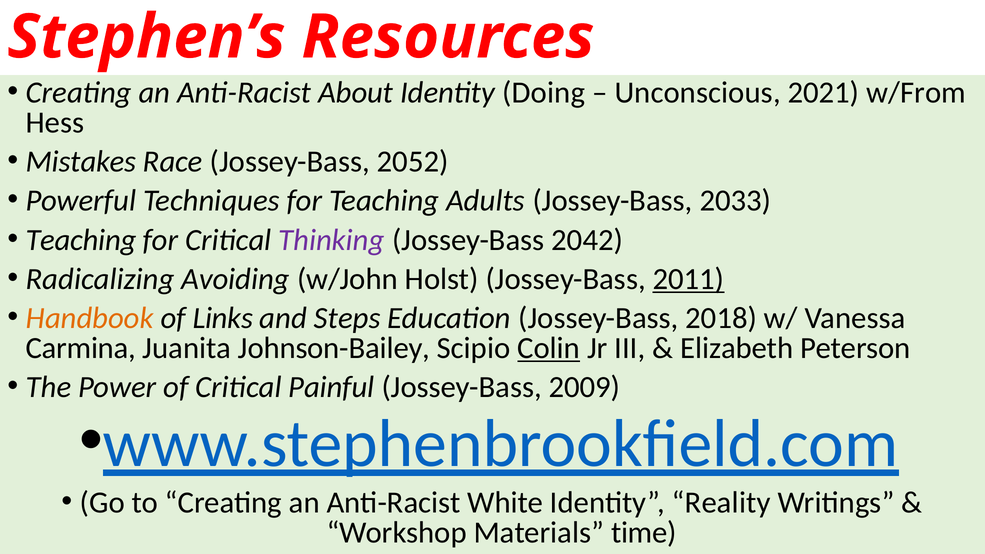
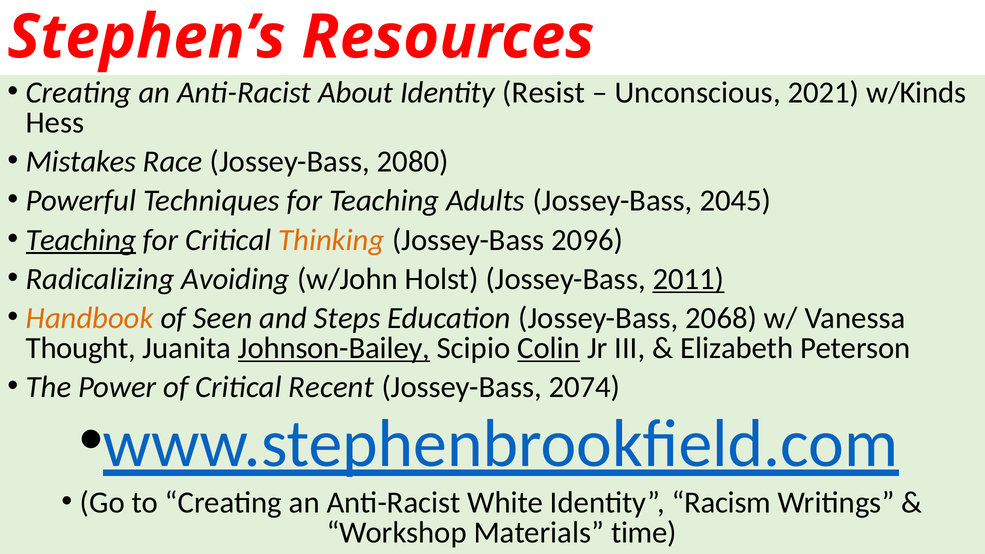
Doing: Doing -> Resist
w/From: w/From -> w/Kinds
2052: 2052 -> 2080
2033: 2033 -> 2045
Teaching at (81, 240) underline: none -> present
Thinking colour: purple -> orange
2042: 2042 -> 2096
Links: Links -> Seen
2018: 2018 -> 2068
Carmina: Carmina -> Thought
Johnson-Bailey underline: none -> present
Painful: Painful -> Recent
2009: 2009 -> 2074
Reality: Reality -> Racism
